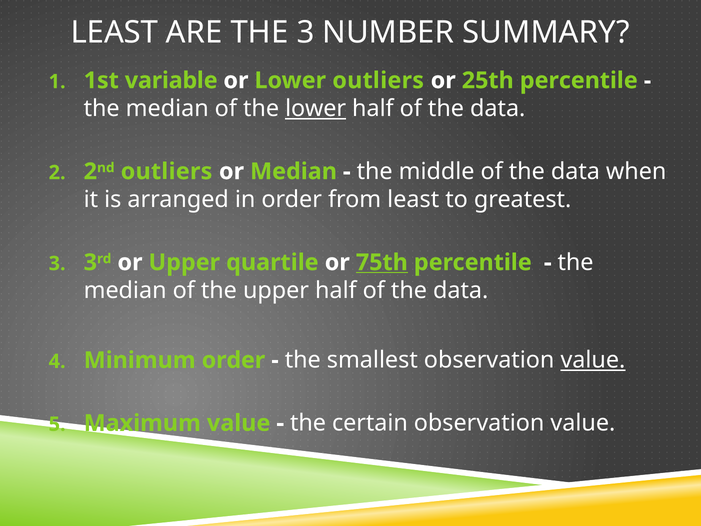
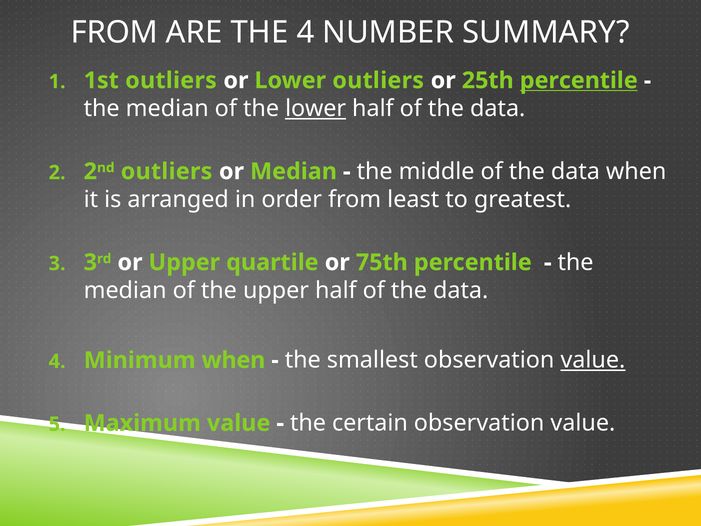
LEAST at (114, 32): LEAST -> FROM
THE 3: 3 -> 4
1st variable: variable -> outliers
percentile at (579, 80) underline: none -> present
75th underline: present -> none
Minimum order: order -> when
